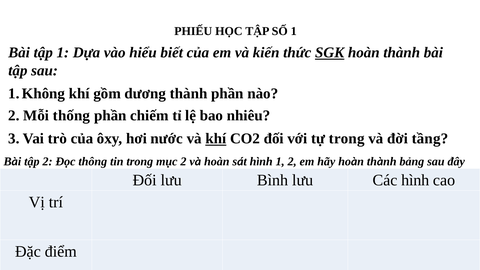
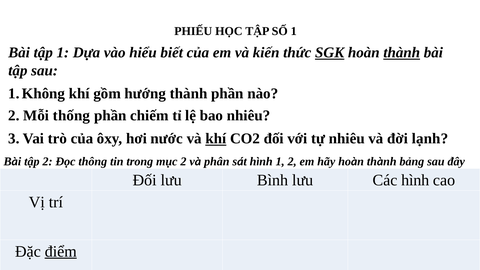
thành at (402, 53) underline: none -> present
dương: dương -> hướng
tự trong: trong -> nhiêu
tầng: tầng -> lạnh
và hoàn: hoàn -> phân
điểm underline: none -> present
